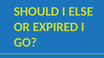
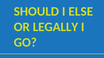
EXPIRED: EXPIRED -> LEGALLY
